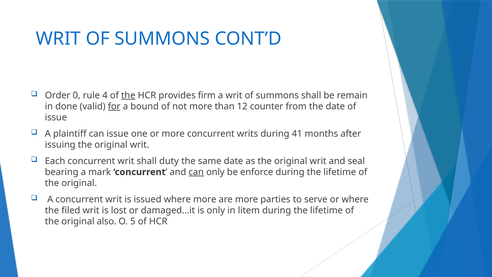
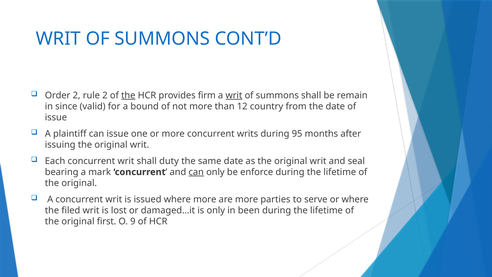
Order 0: 0 -> 2
rule 4: 4 -> 2
writ at (234, 95) underline: none -> present
done: done -> since
for underline: present -> none
counter: counter -> country
41: 41 -> 95
litem: litem -> been
also: also -> first
5: 5 -> 9
